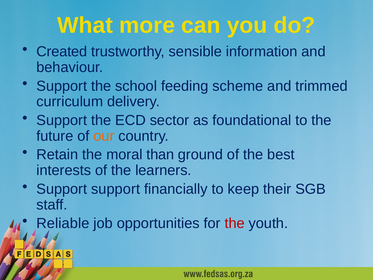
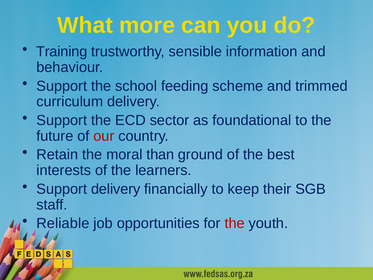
Created: Created -> Training
our colour: orange -> red
Support support: support -> delivery
